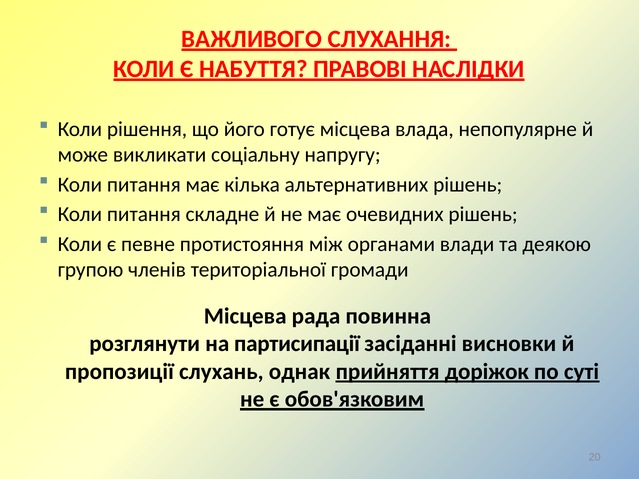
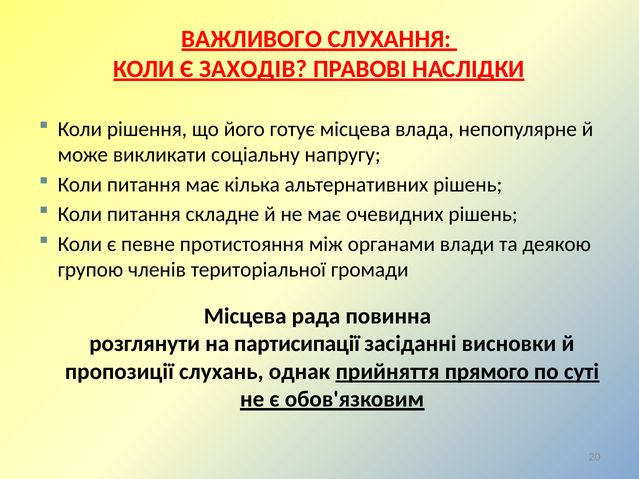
НАБУТТЯ: НАБУТТЯ -> ЗАХОДІВ
доріжок: доріжок -> прямого
